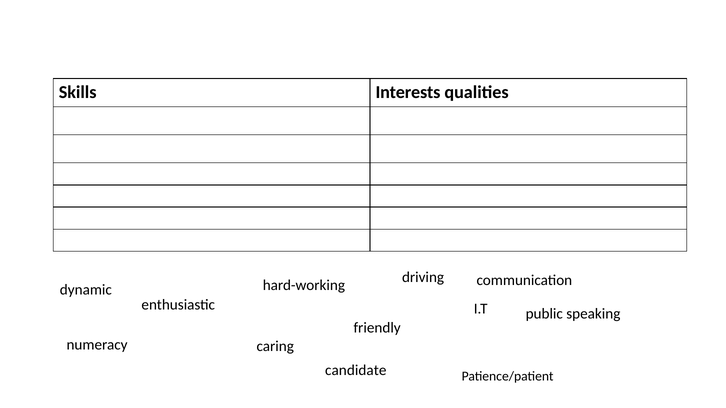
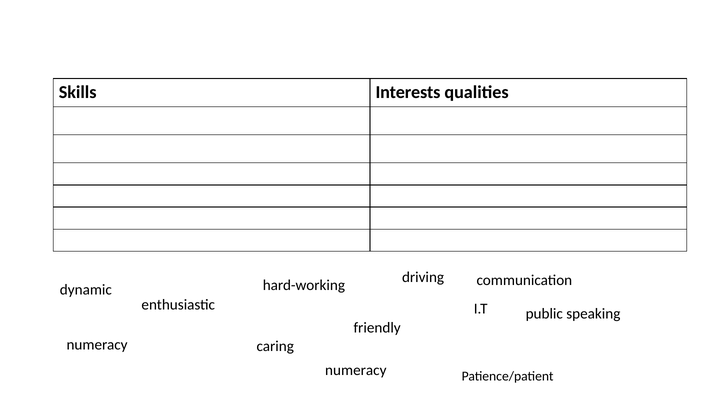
candidate at (356, 370): candidate -> numeracy
